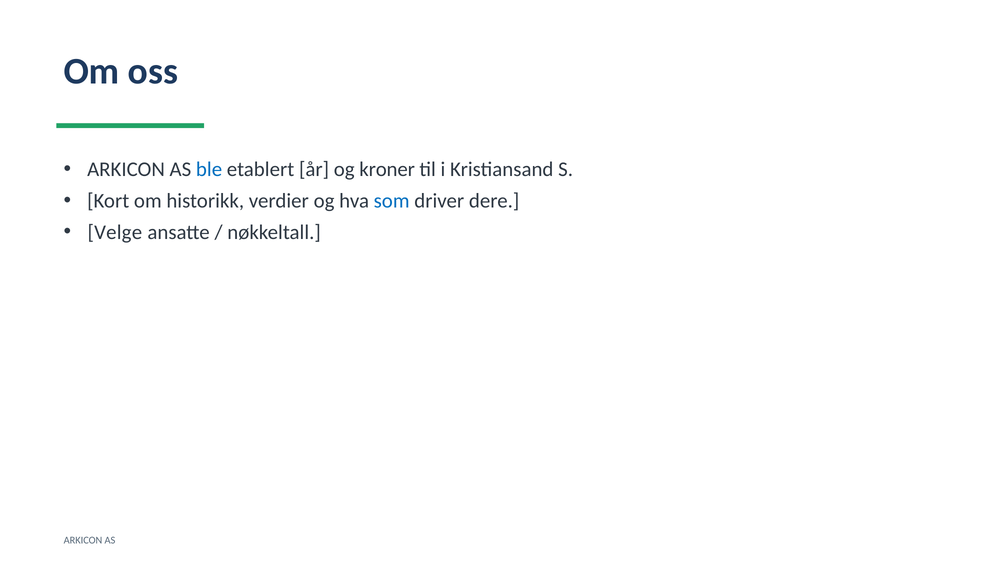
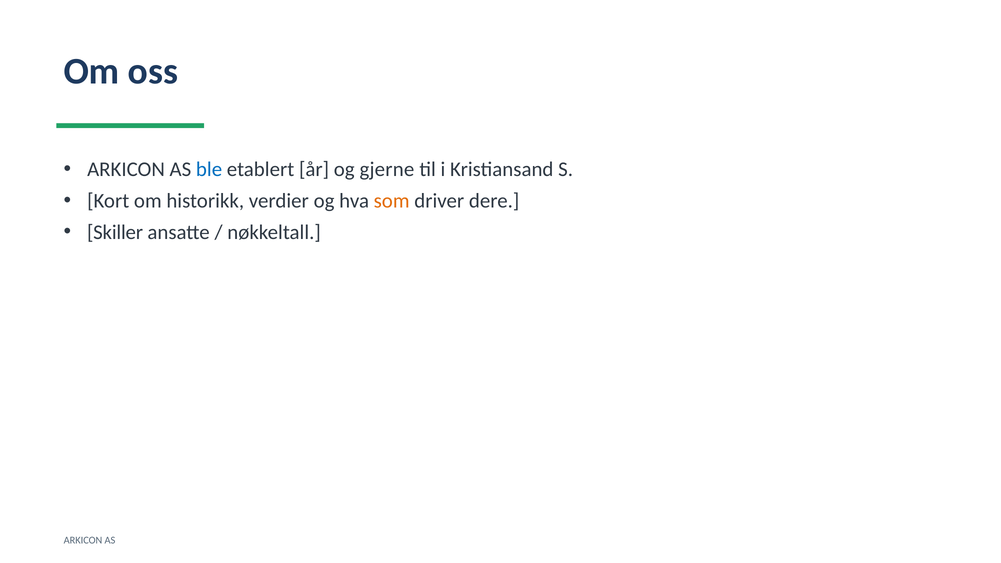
kroner: kroner -> gjerne
som colour: blue -> orange
Velge: Velge -> Skiller
